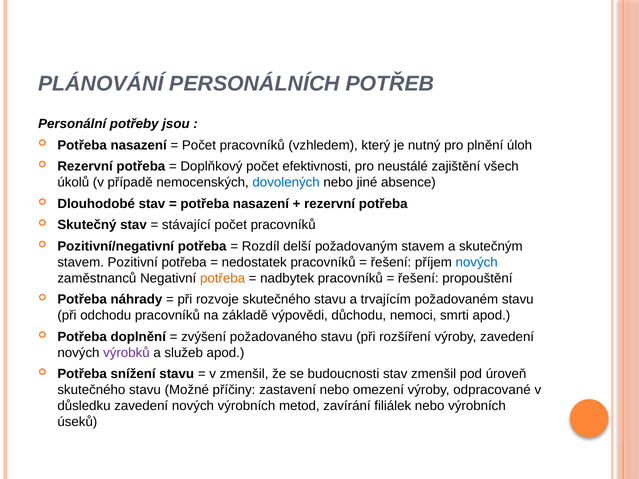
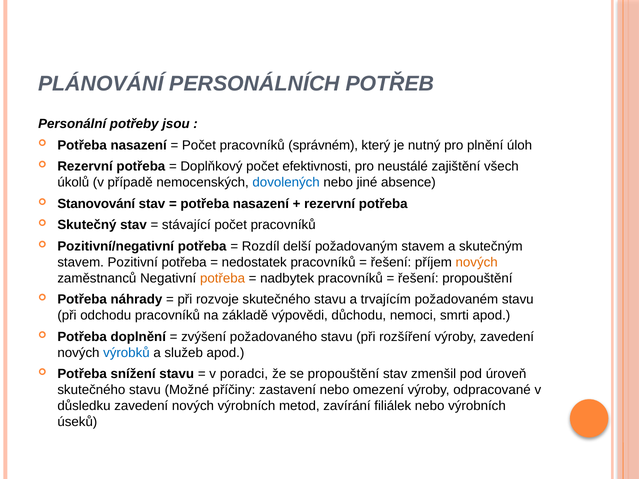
vzhledem: vzhledem -> správném
Dlouhodobé: Dlouhodobé -> Stanovování
nových at (477, 262) colour: blue -> orange
výrobků colour: purple -> blue
v zmenšil: zmenšil -> poradci
se budoucnosti: budoucnosti -> propouštění
